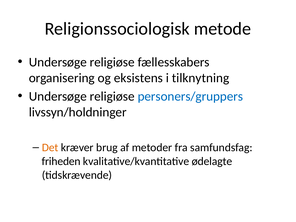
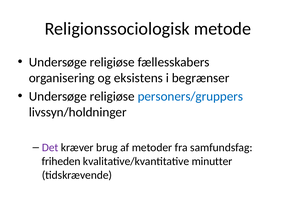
tilknytning: tilknytning -> begrænser
Det colour: orange -> purple
ødelagte: ødelagte -> minutter
